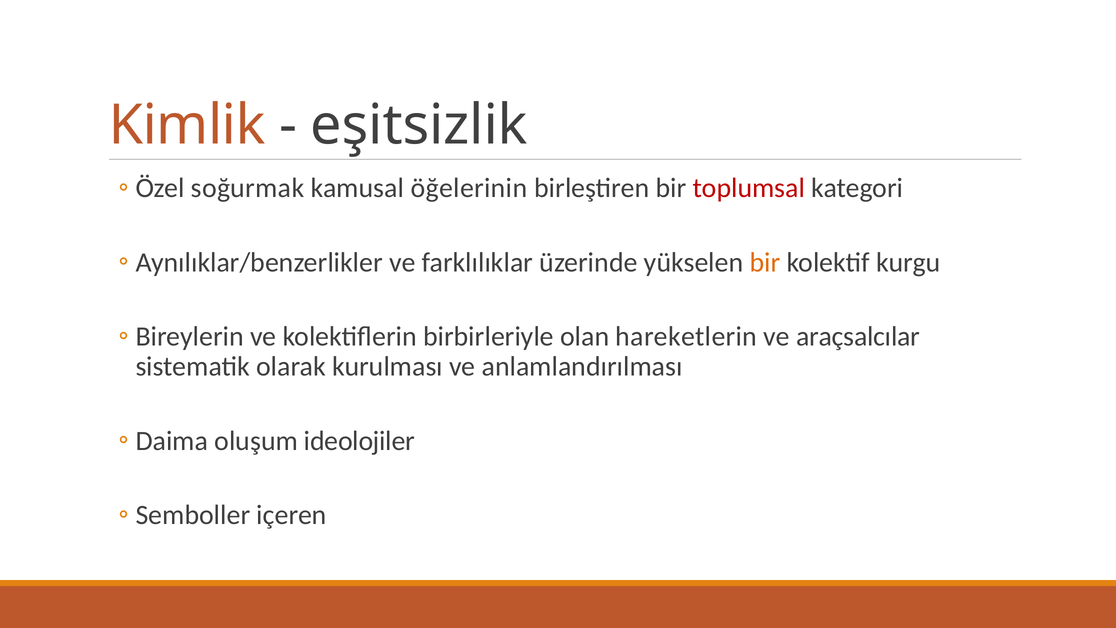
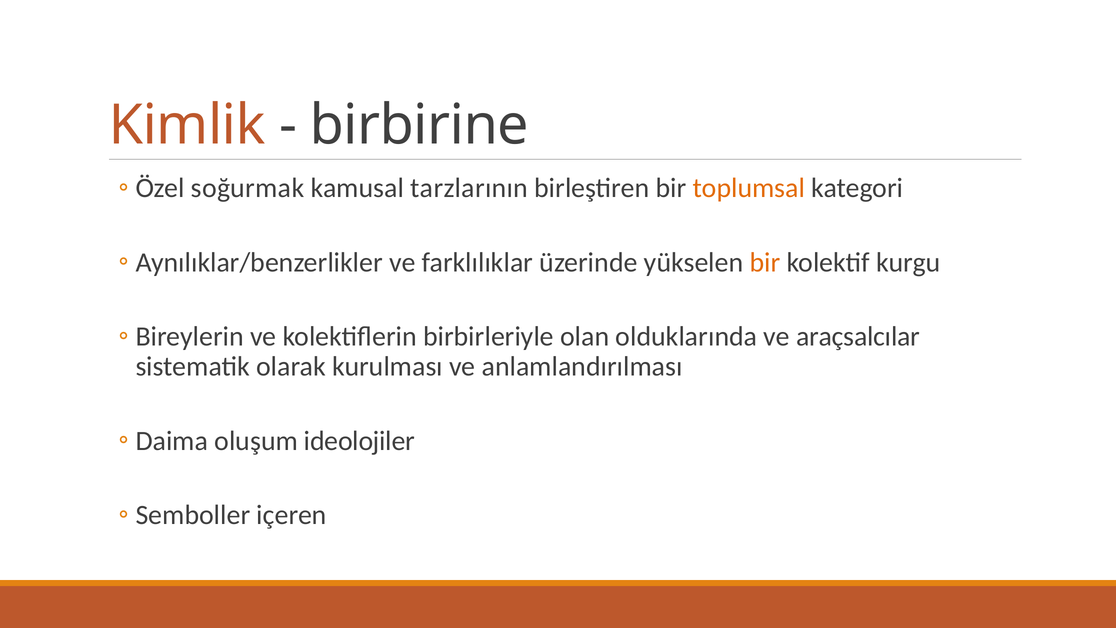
eşitsizlik: eşitsizlik -> birbirine
öğelerinin: öğelerinin -> tarzlarının
toplumsal colour: red -> orange
hareketlerin: hareketlerin -> olduklarında
